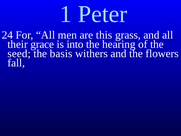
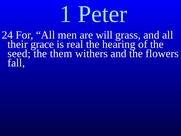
this: this -> will
into: into -> real
basis: basis -> them
